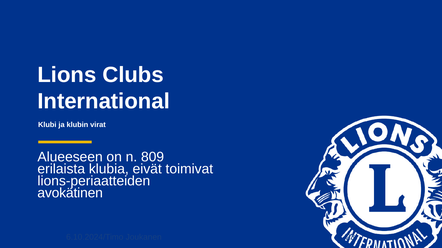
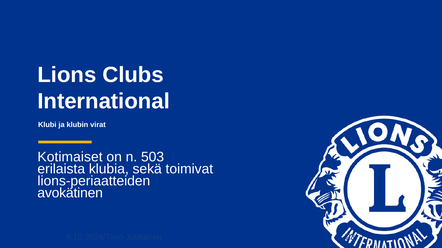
Alueeseen: Alueeseen -> Kotimaiset
809: 809 -> 503
eivät: eivät -> sekä
